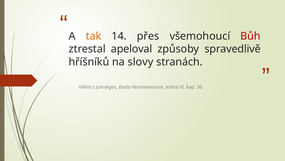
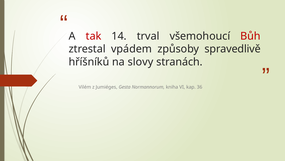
tak colour: orange -> red
přes: přes -> trval
apeloval: apeloval -> vpádem
